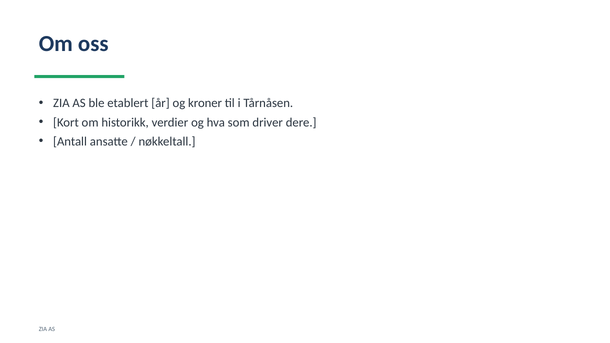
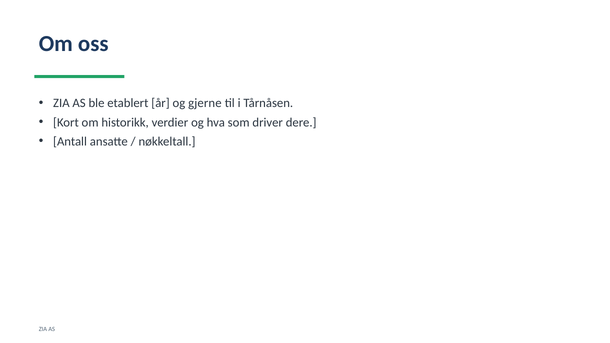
kroner: kroner -> gjerne
